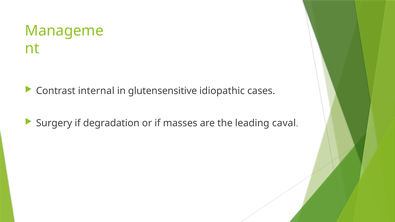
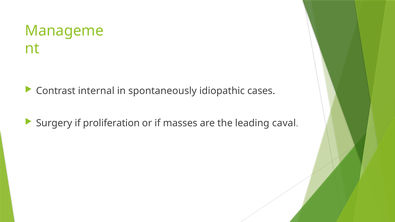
glutensensitive: glutensensitive -> spontaneously
degradation: degradation -> proliferation
